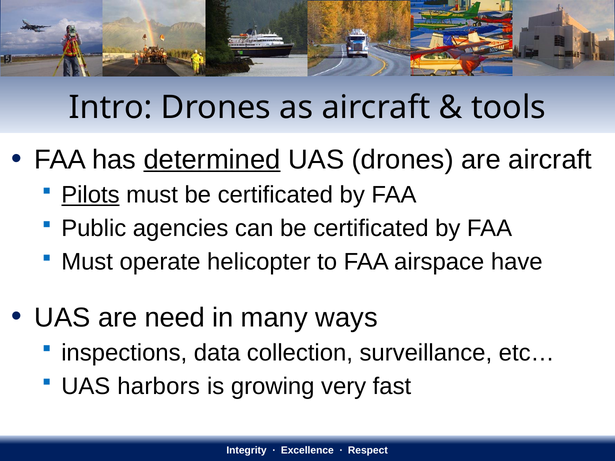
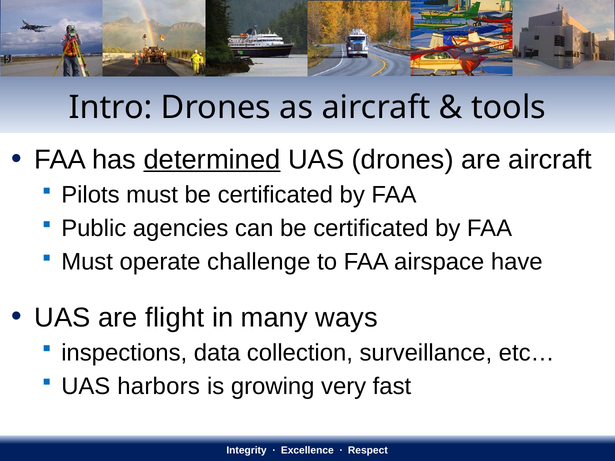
Pilots underline: present -> none
helicopter: helicopter -> challenge
need: need -> flight
